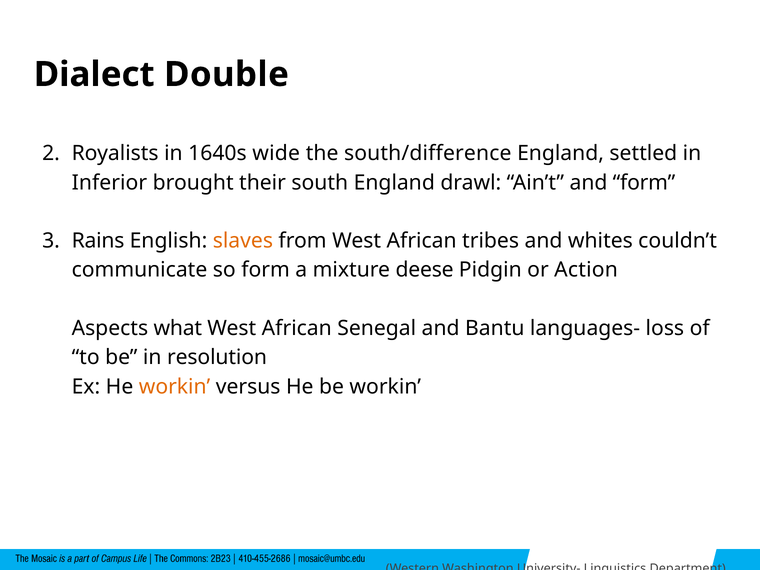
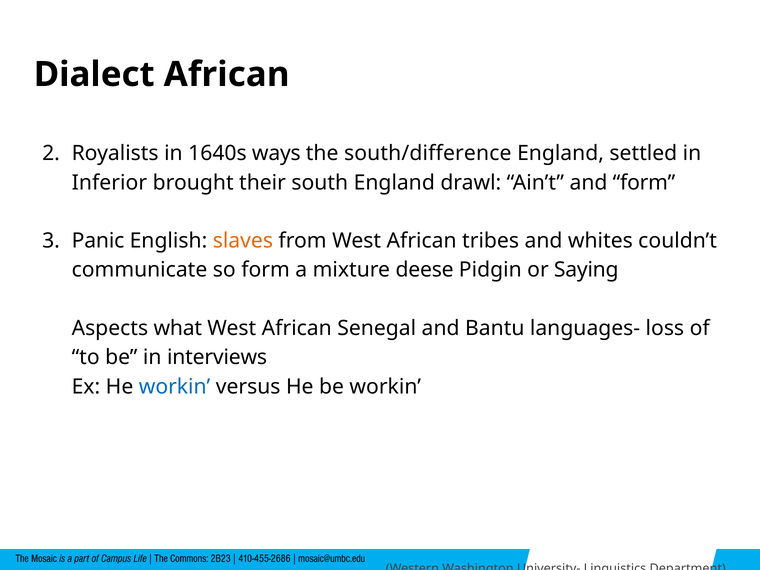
Dialect Double: Double -> African
wide: wide -> ways
Rains: Rains -> Panic
Action: Action -> Saying
resolution: resolution -> interviews
workin at (175, 387) colour: orange -> blue
